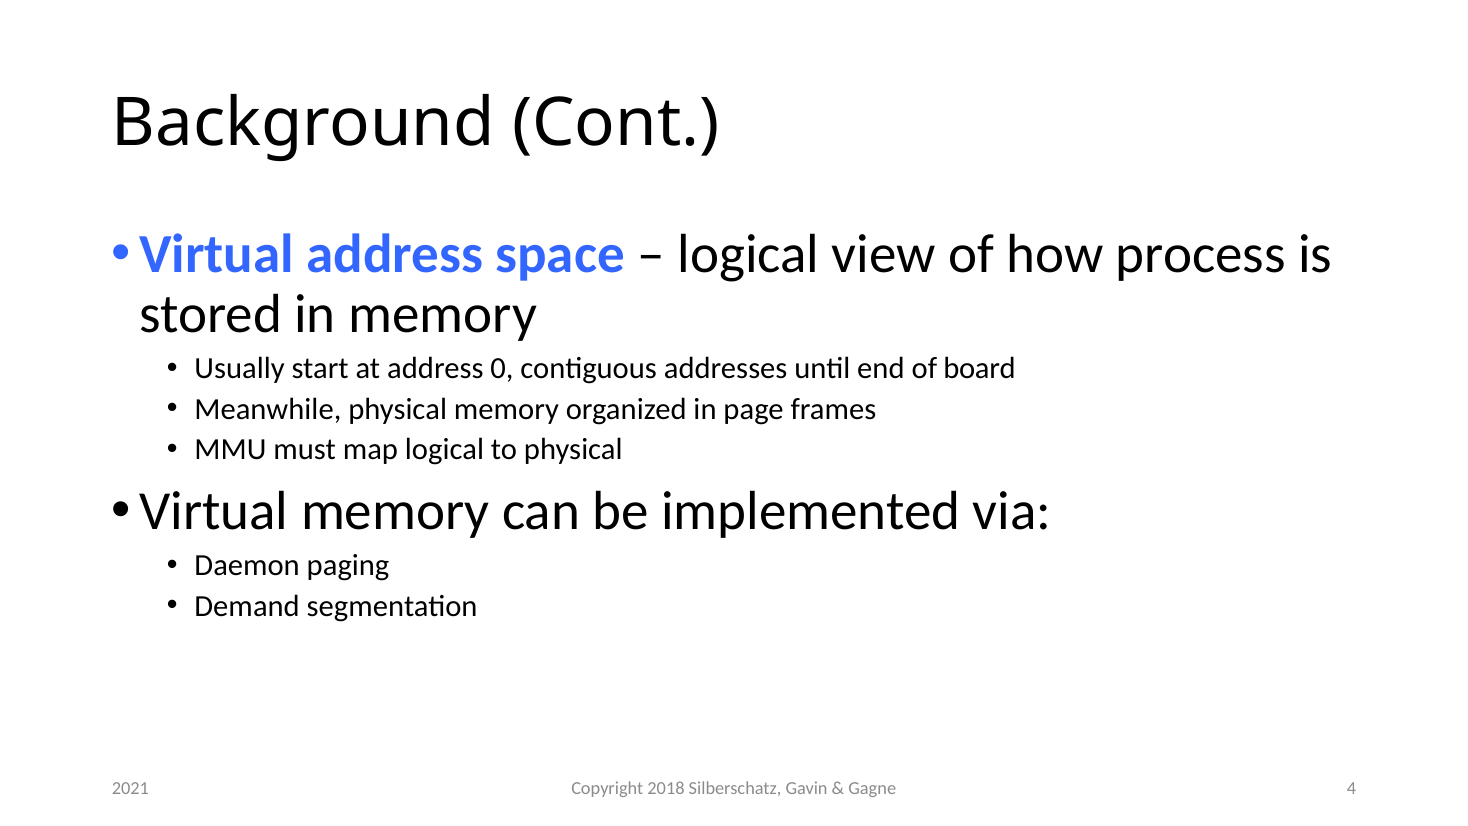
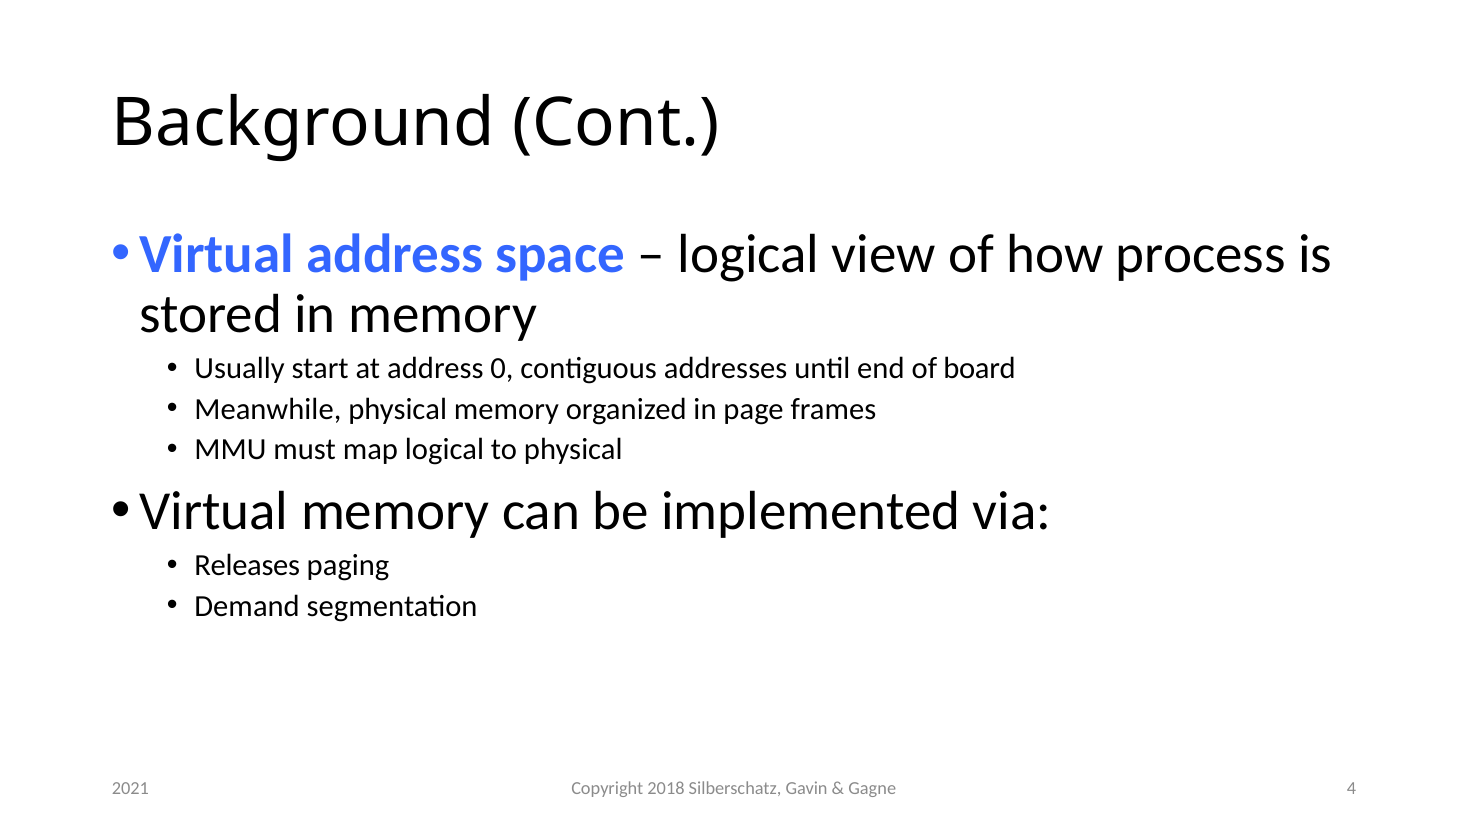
Daemon: Daemon -> Releases
